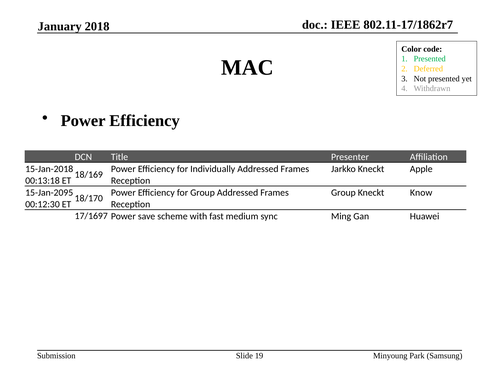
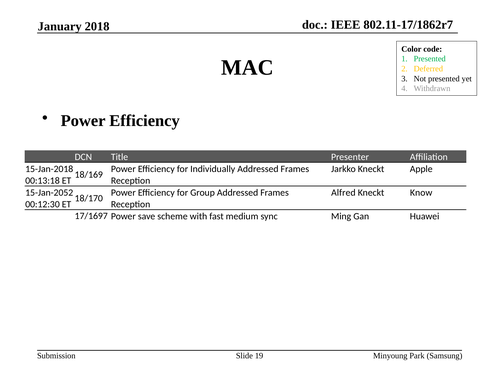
15-Jan-2095: 15-Jan-2095 -> 15-Jan-2052
Group at (343, 193): Group -> Alfred
